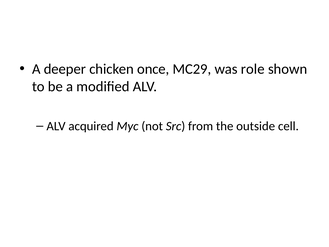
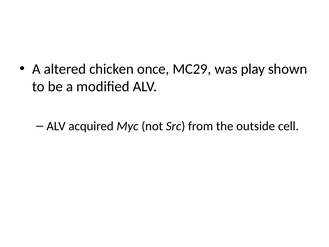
deeper: deeper -> altered
role: role -> play
